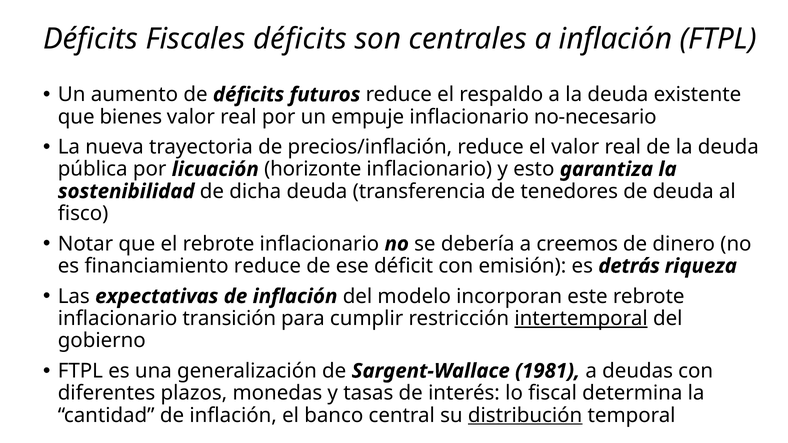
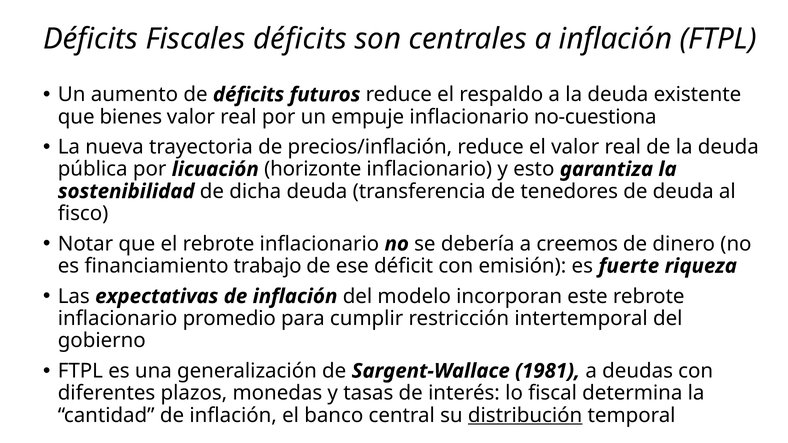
no-necesario: no-necesario -> no-cuestiona
financiamiento reduce: reduce -> trabajo
detrás: detrás -> fuerte
transición: transición -> promedio
intertemporal underline: present -> none
